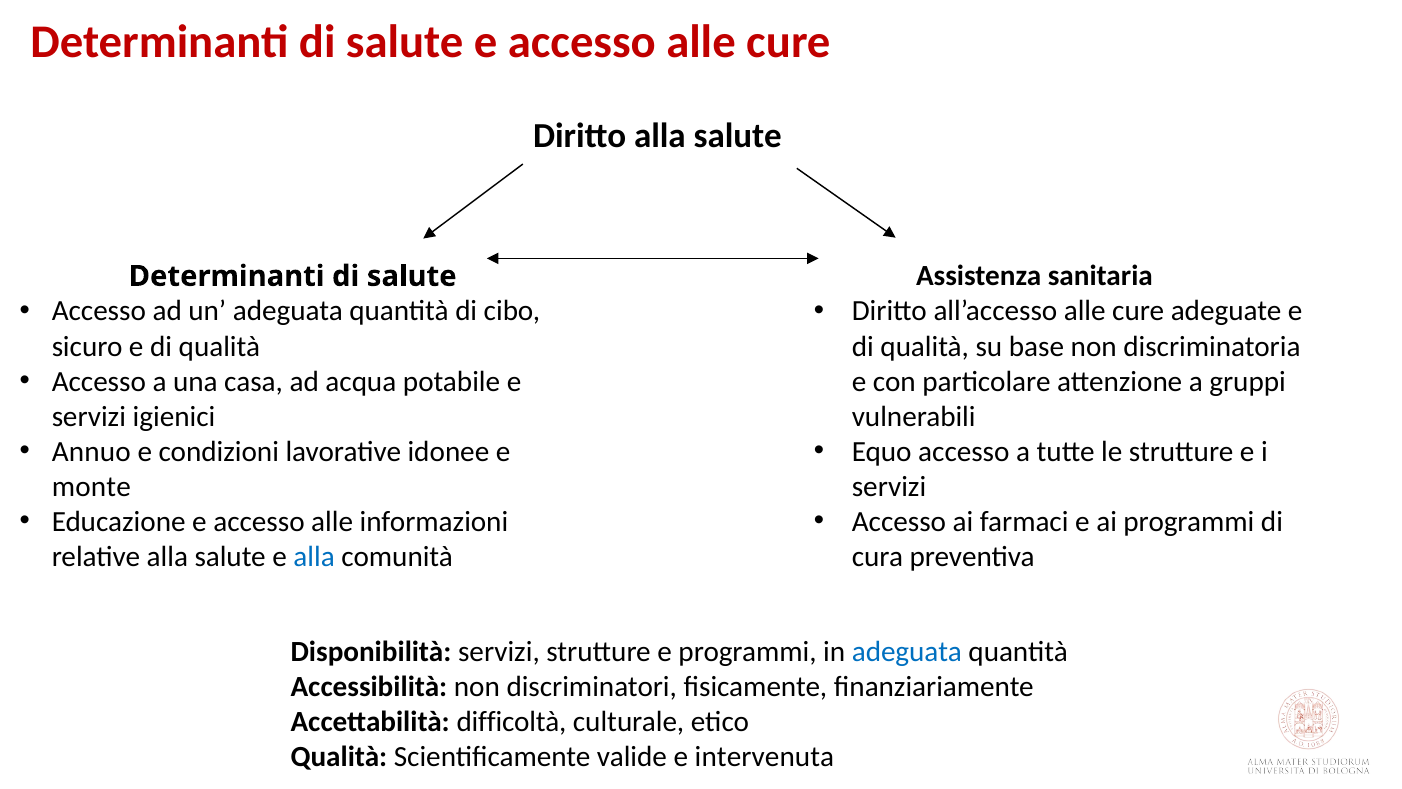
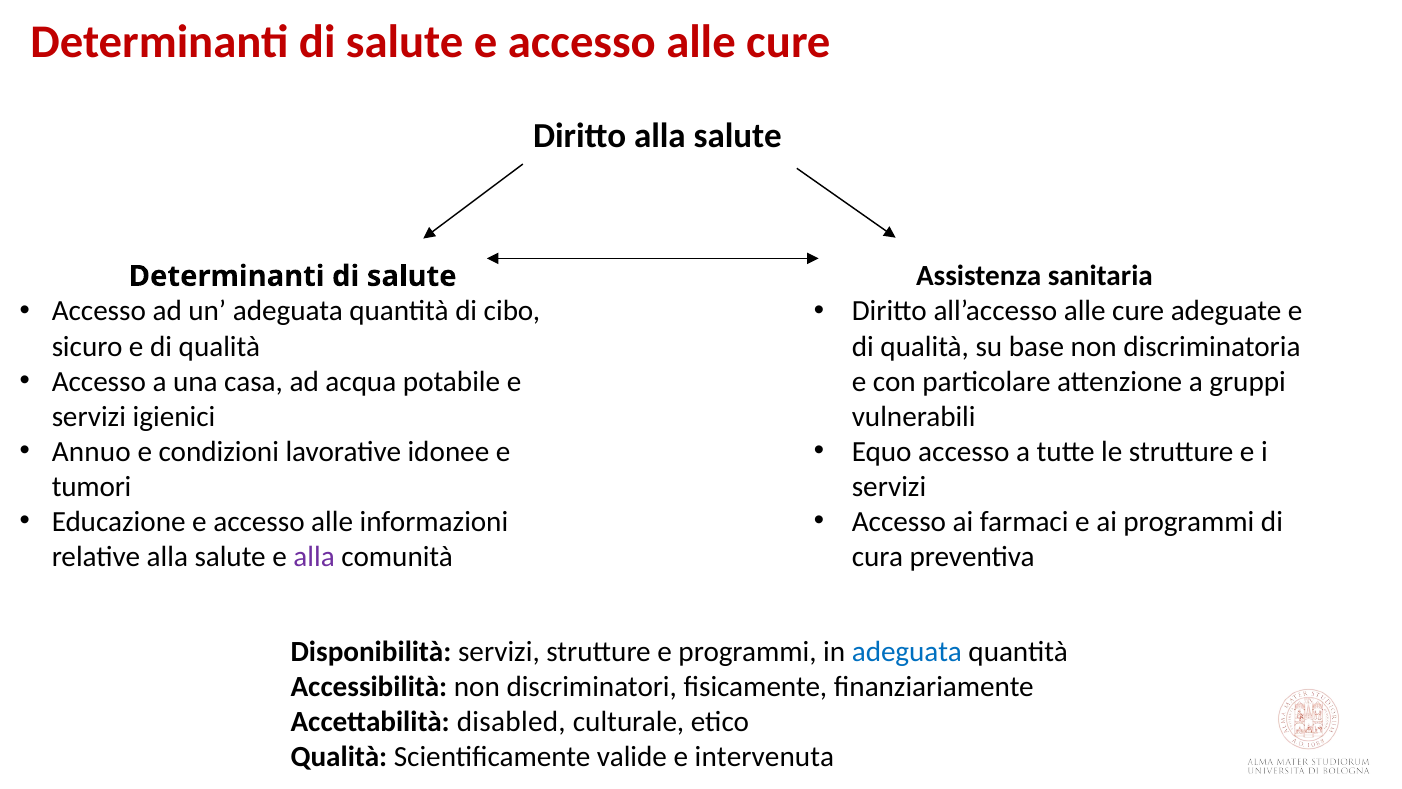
monte: monte -> tumori
alla at (314, 557) colour: blue -> purple
difficoltà: difficoltà -> disabled
